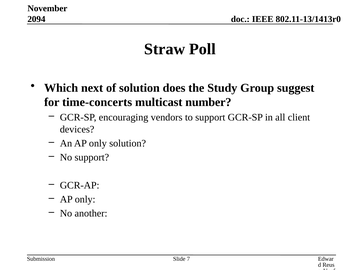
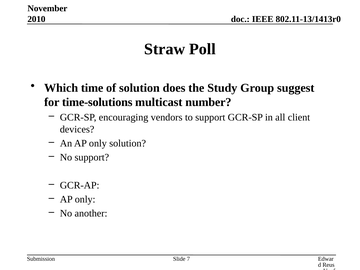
2094: 2094 -> 2010
next: next -> time
time-concerts: time-concerts -> time-solutions
